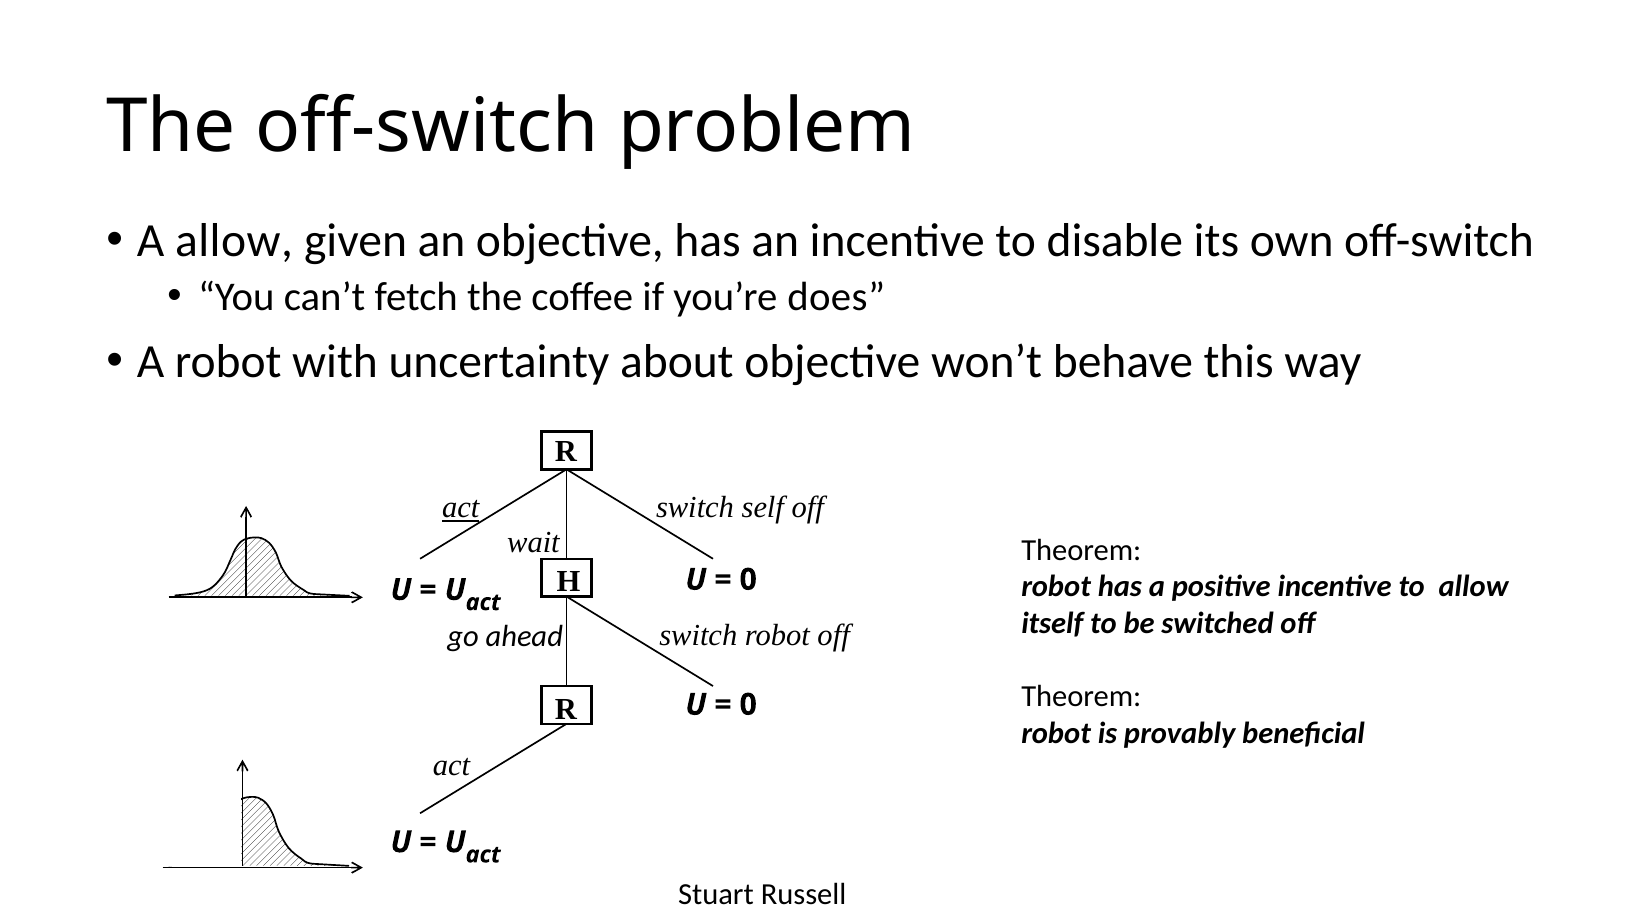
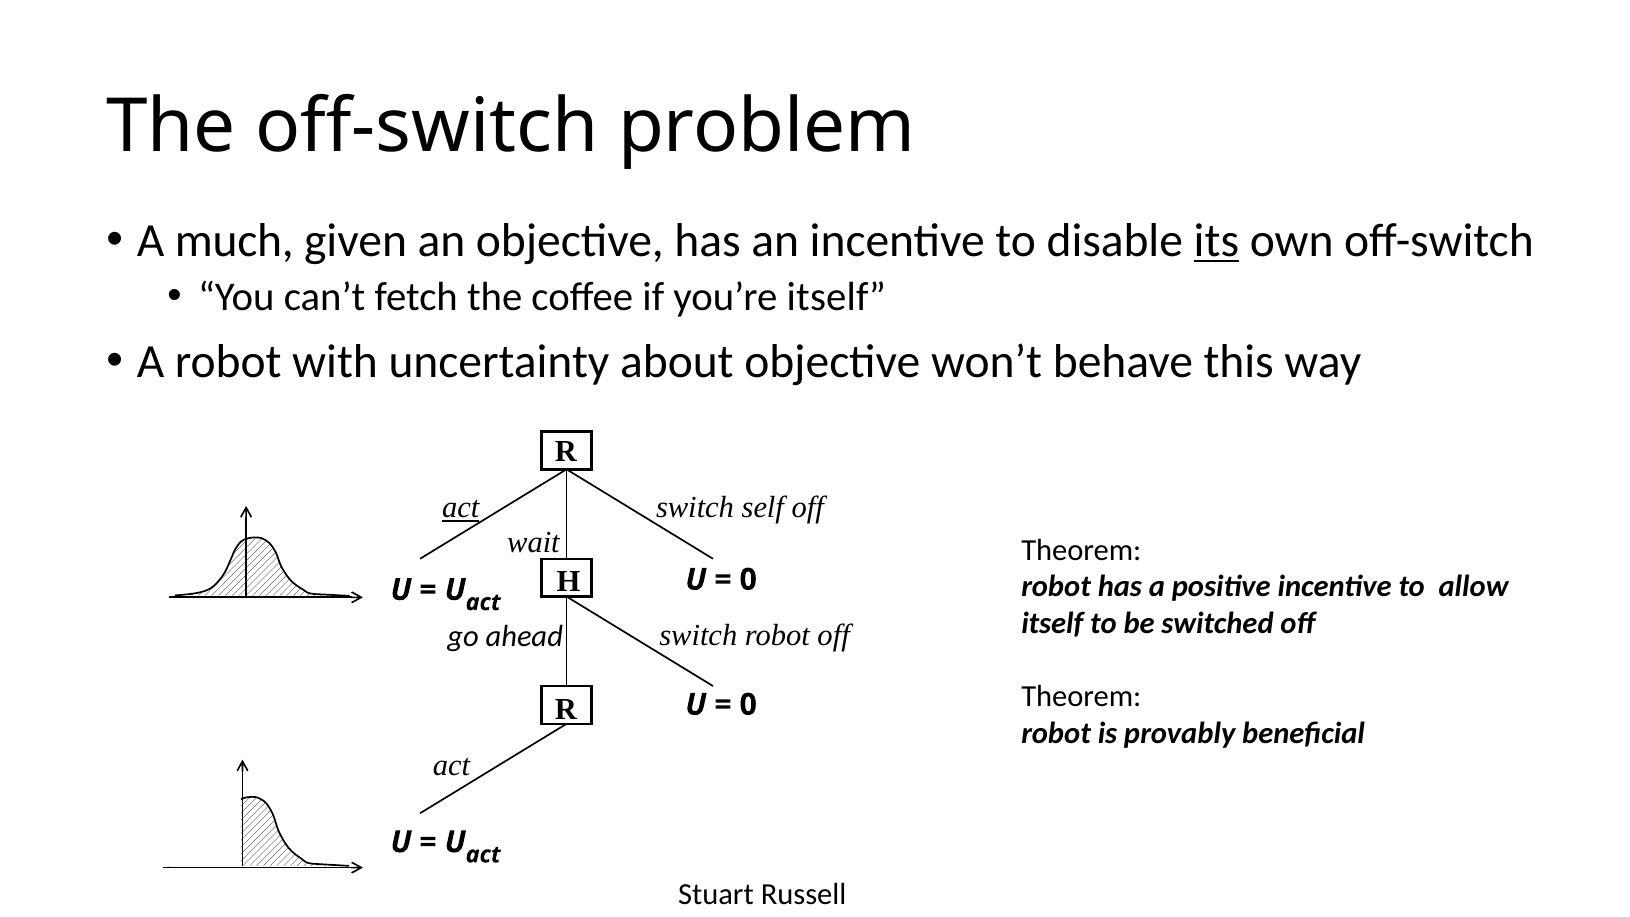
A allow: allow -> much
its underline: none -> present
you’re does: does -> itself
